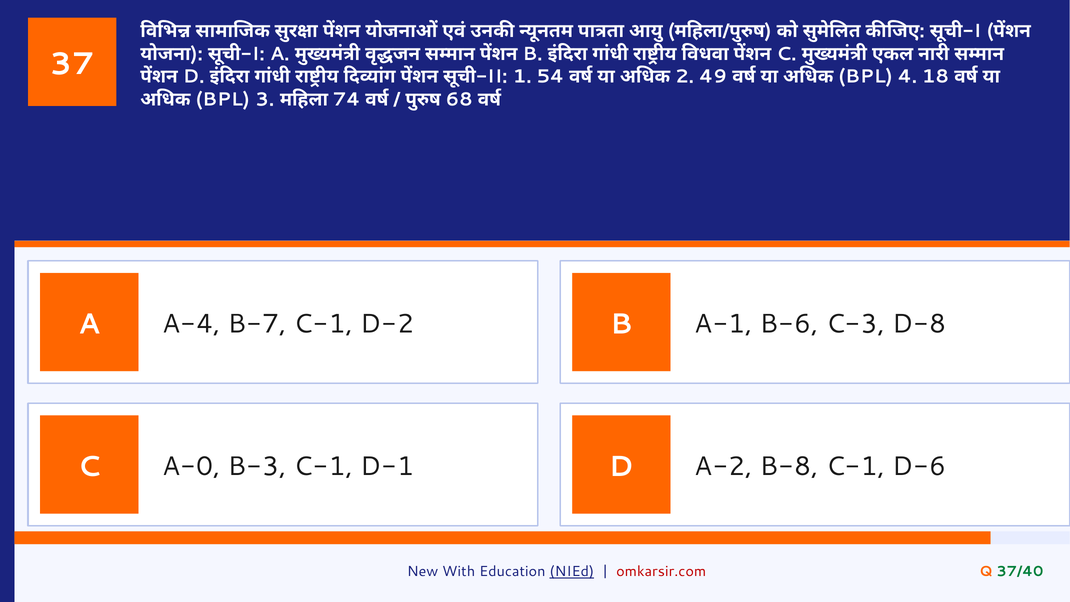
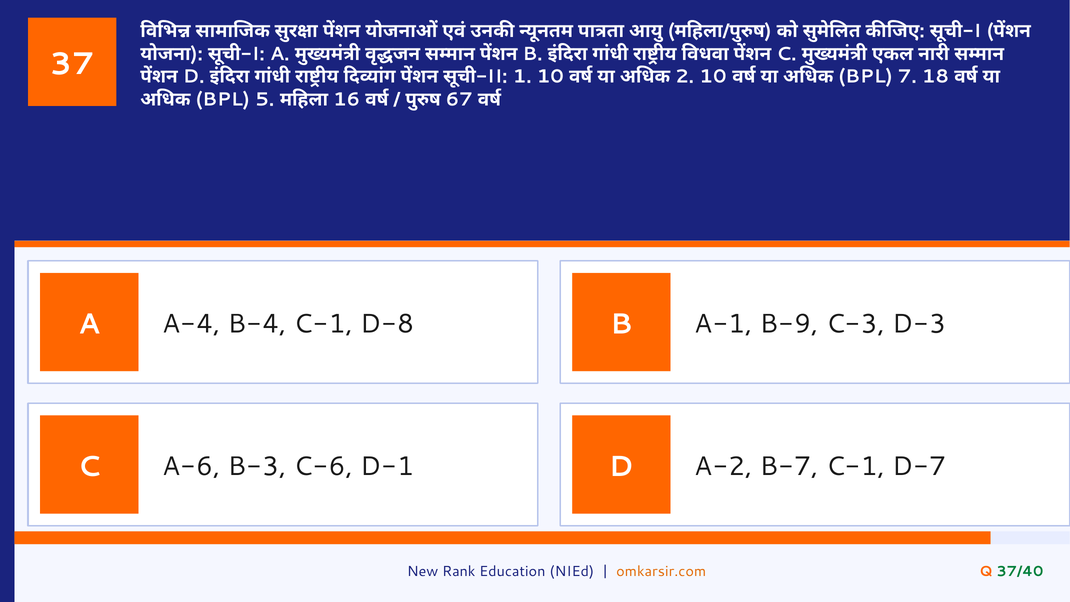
1 54: 54 -> 10
2 49: 49 -> 10
4: 4 -> 7
3: 3 -> 5
74: 74 -> 16
68: 68 -> 67
B-7: B-7 -> B-4
D-2: D-2 -> D-8
B-6: B-6 -> B-9
D-8: D-8 -> D-3
A-0: A-0 -> A-6
B-3 C-1: C-1 -> C-6
B-8: B-8 -> B-7
D-6: D-6 -> D-7
With: With -> Rank
NIEd underline: present -> none
omkarsir.com colour: red -> orange
